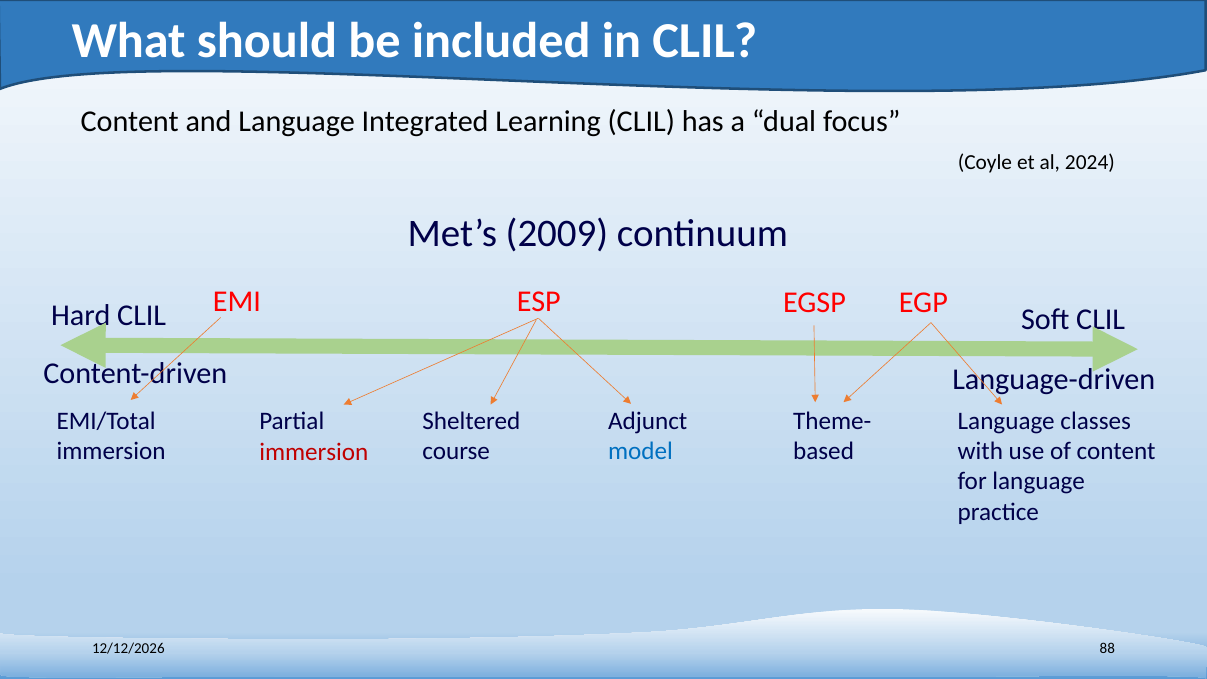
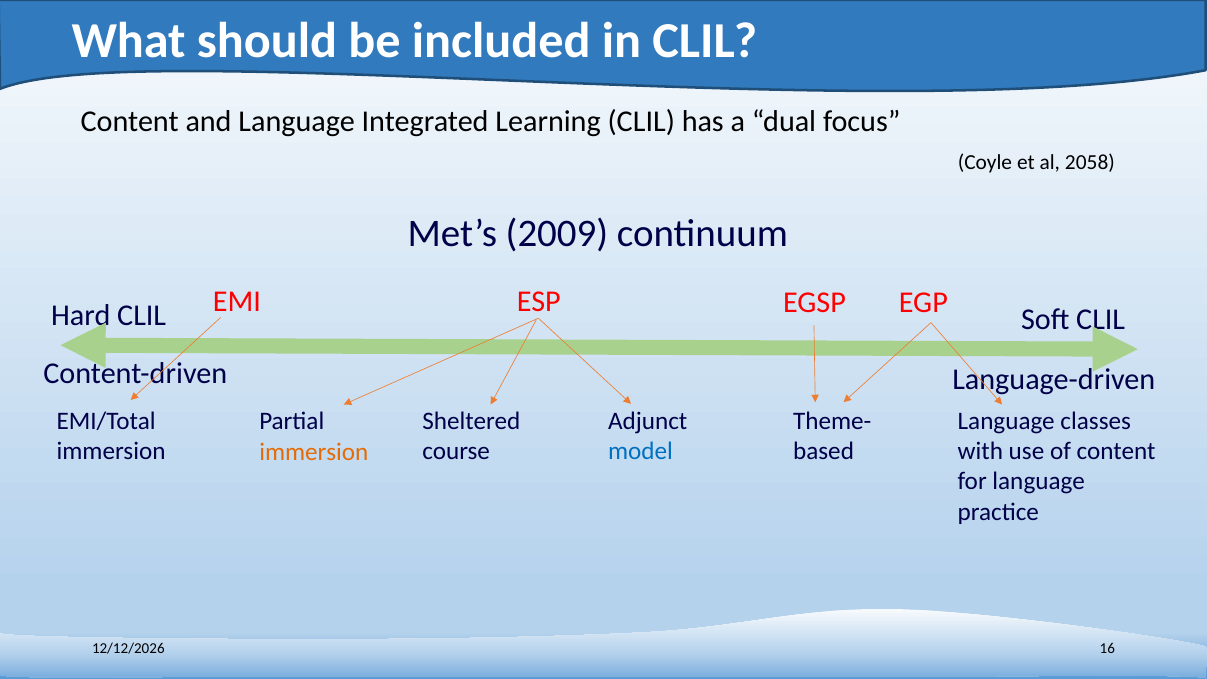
2024: 2024 -> 2058
immersion at (314, 452) colour: red -> orange
88: 88 -> 16
